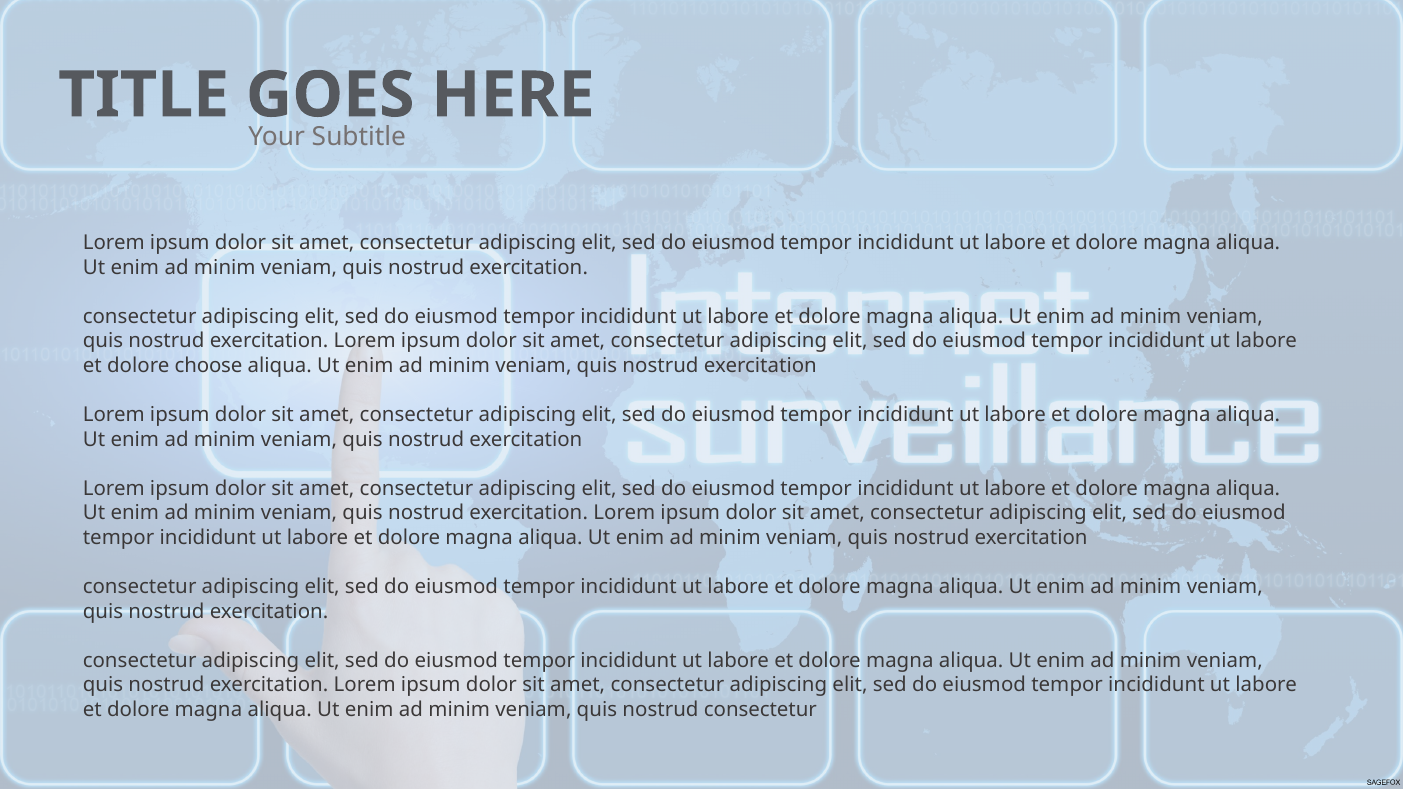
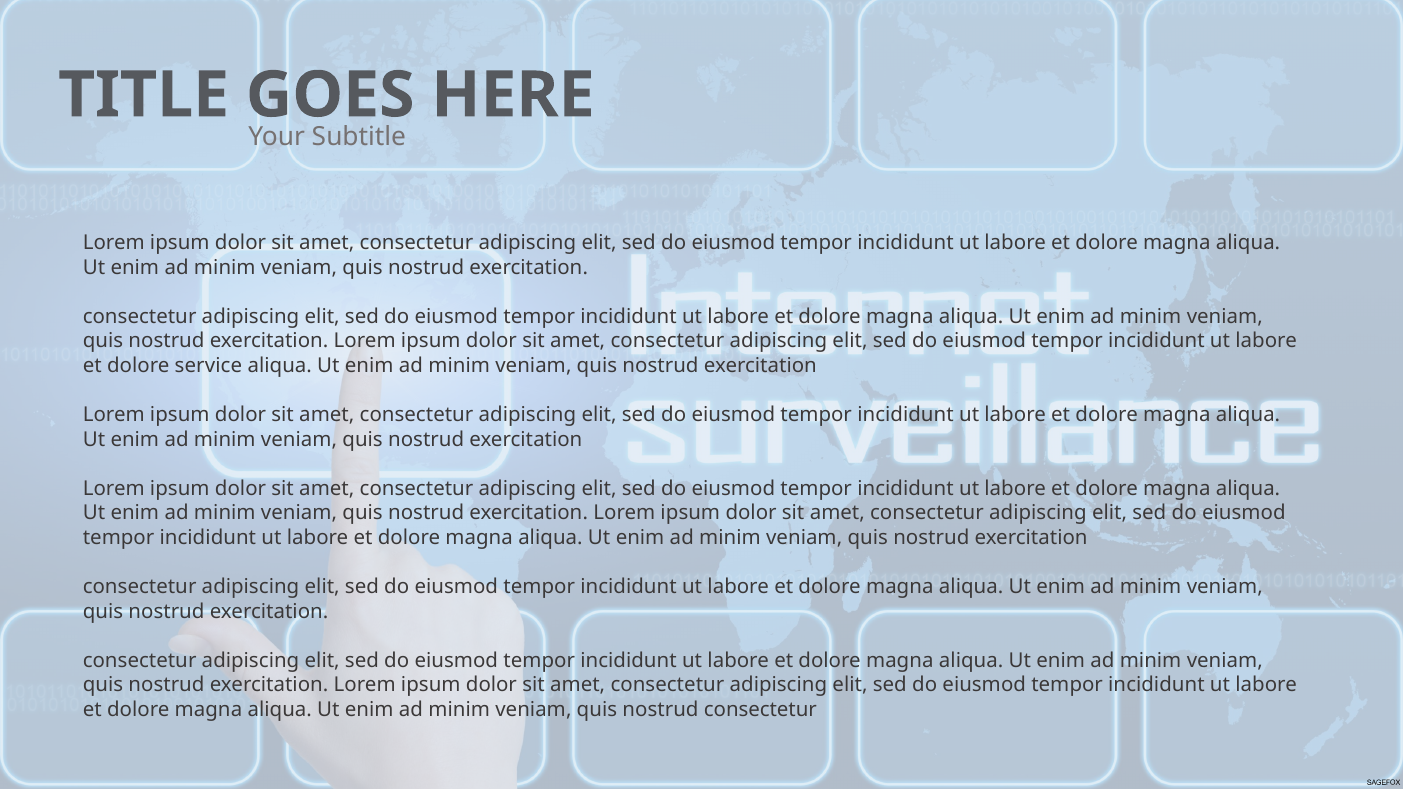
choose: choose -> service
